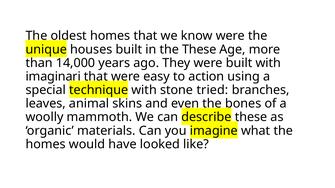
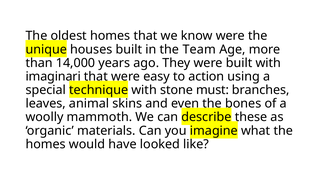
the These: These -> Team
tried: tried -> must
